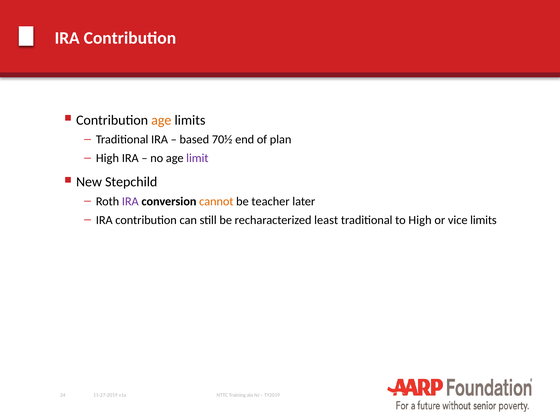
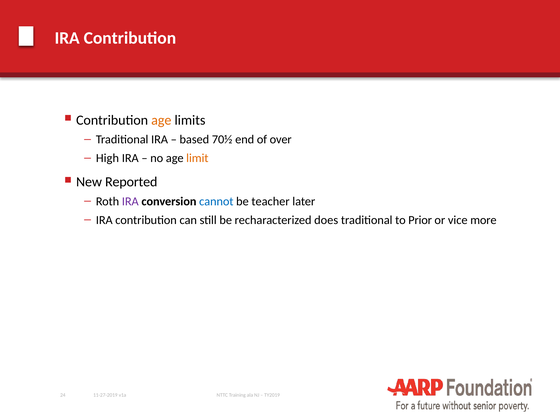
plan: plan -> over
limit colour: purple -> orange
Stepchild: Stepchild -> Reported
cannot colour: orange -> blue
least: least -> does
to High: High -> Prior
vice limits: limits -> more
